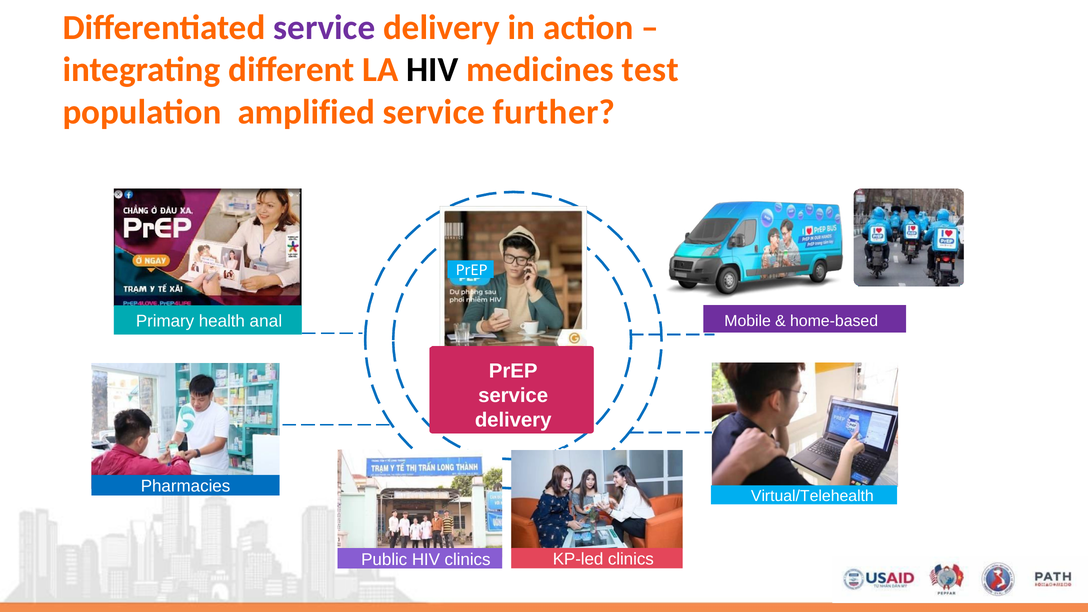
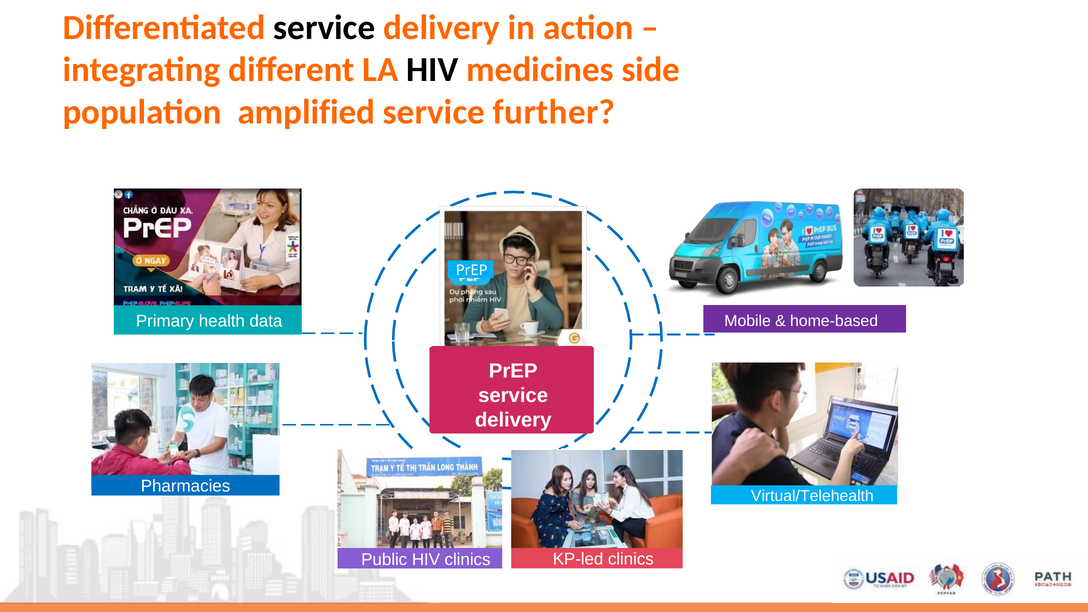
service at (324, 28) colour: purple -> black
test: test -> side
anal: anal -> data
